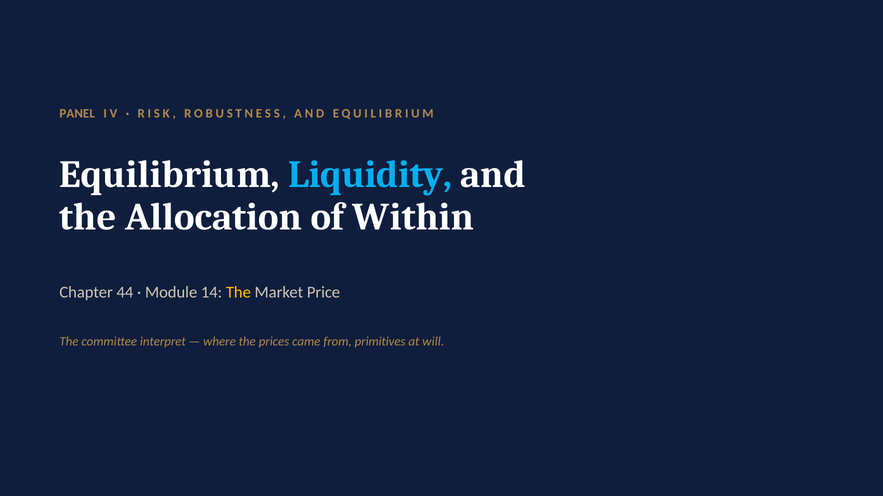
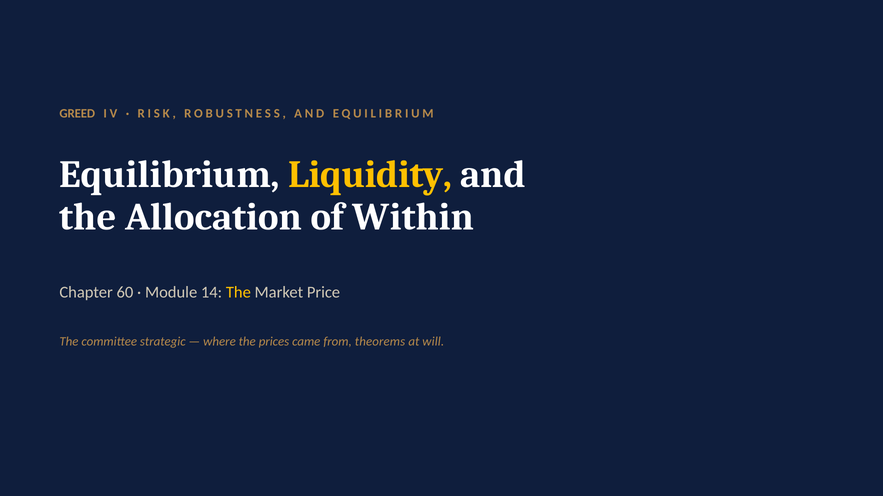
PANEL: PANEL -> GREED
Liquidity colour: light blue -> yellow
44: 44 -> 60
interpret: interpret -> strategic
primitives: primitives -> theorems
